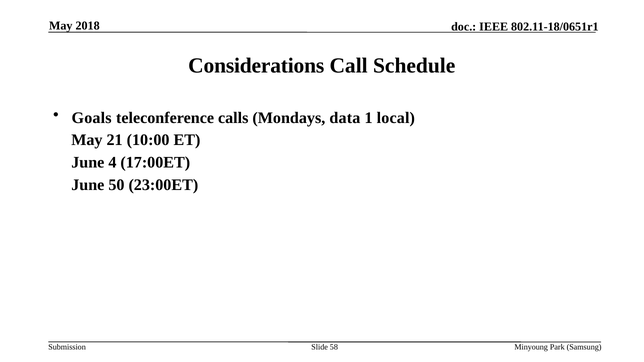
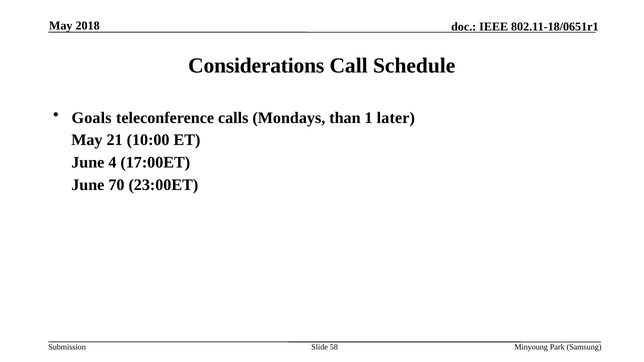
data: data -> than
local: local -> later
50: 50 -> 70
